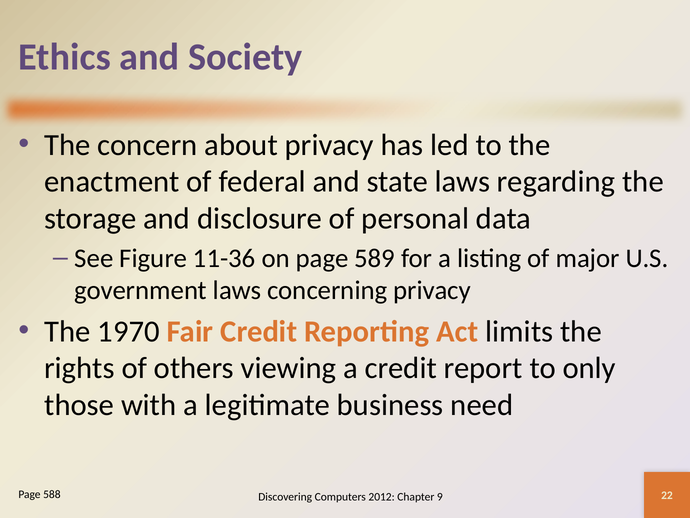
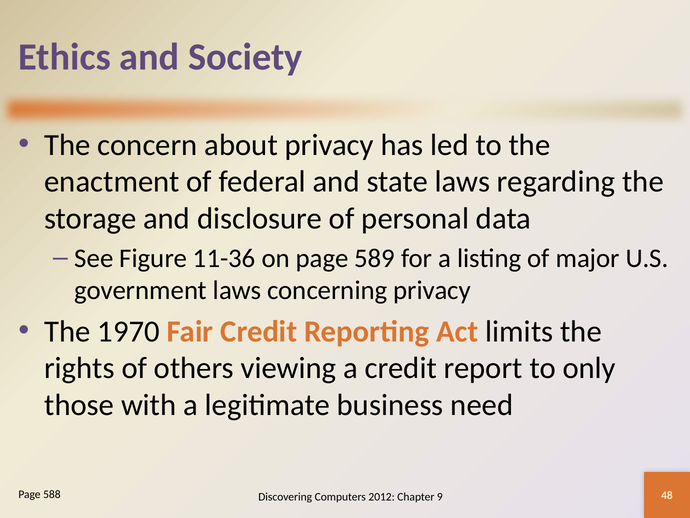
22: 22 -> 48
